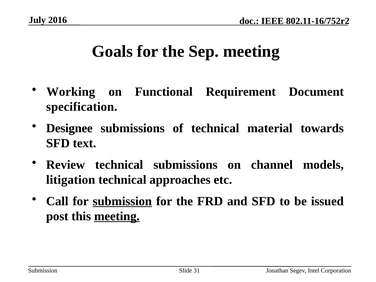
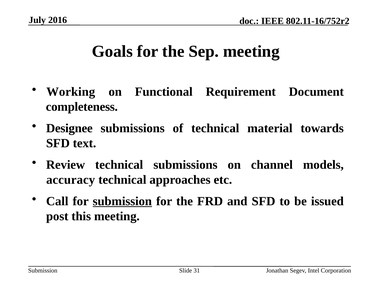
specification: specification -> completeness
litigation: litigation -> accuracy
meeting at (117, 216) underline: present -> none
